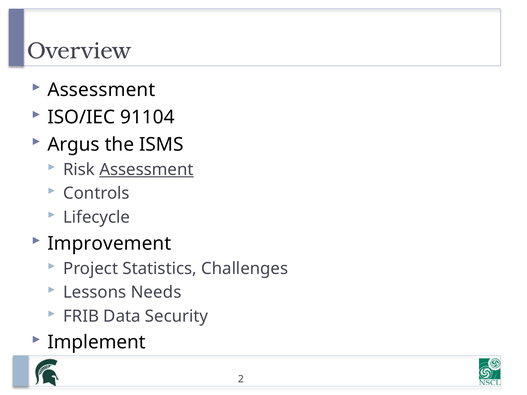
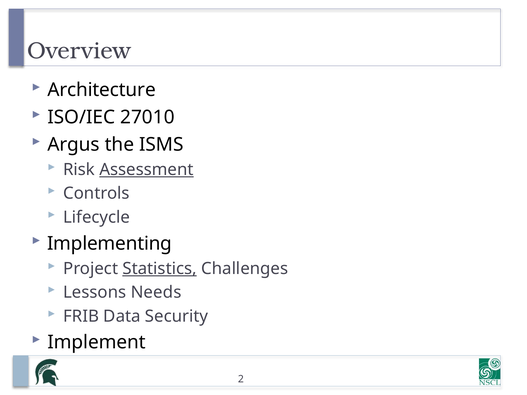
Assessment at (101, 90): Assessment -> Architecture
91104: 91104 -> 27010
Improvement: Improvement -> Implementing
Statistics underline: none -> present
